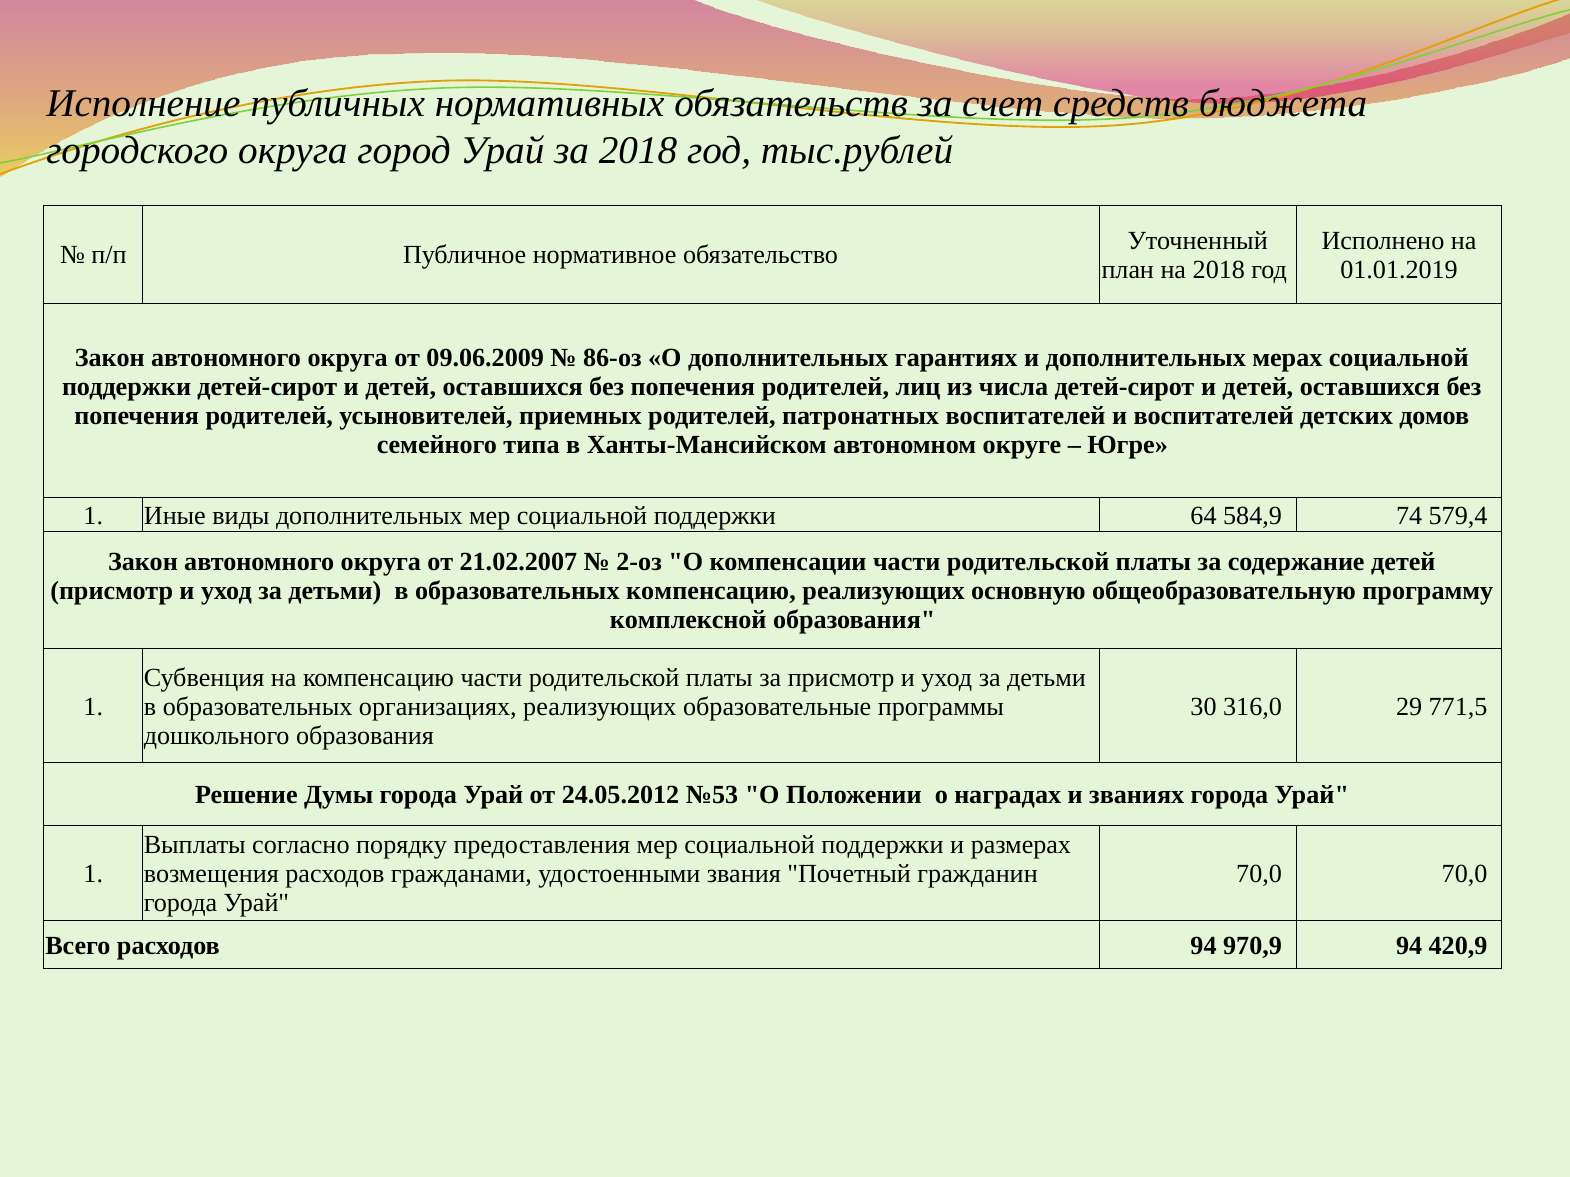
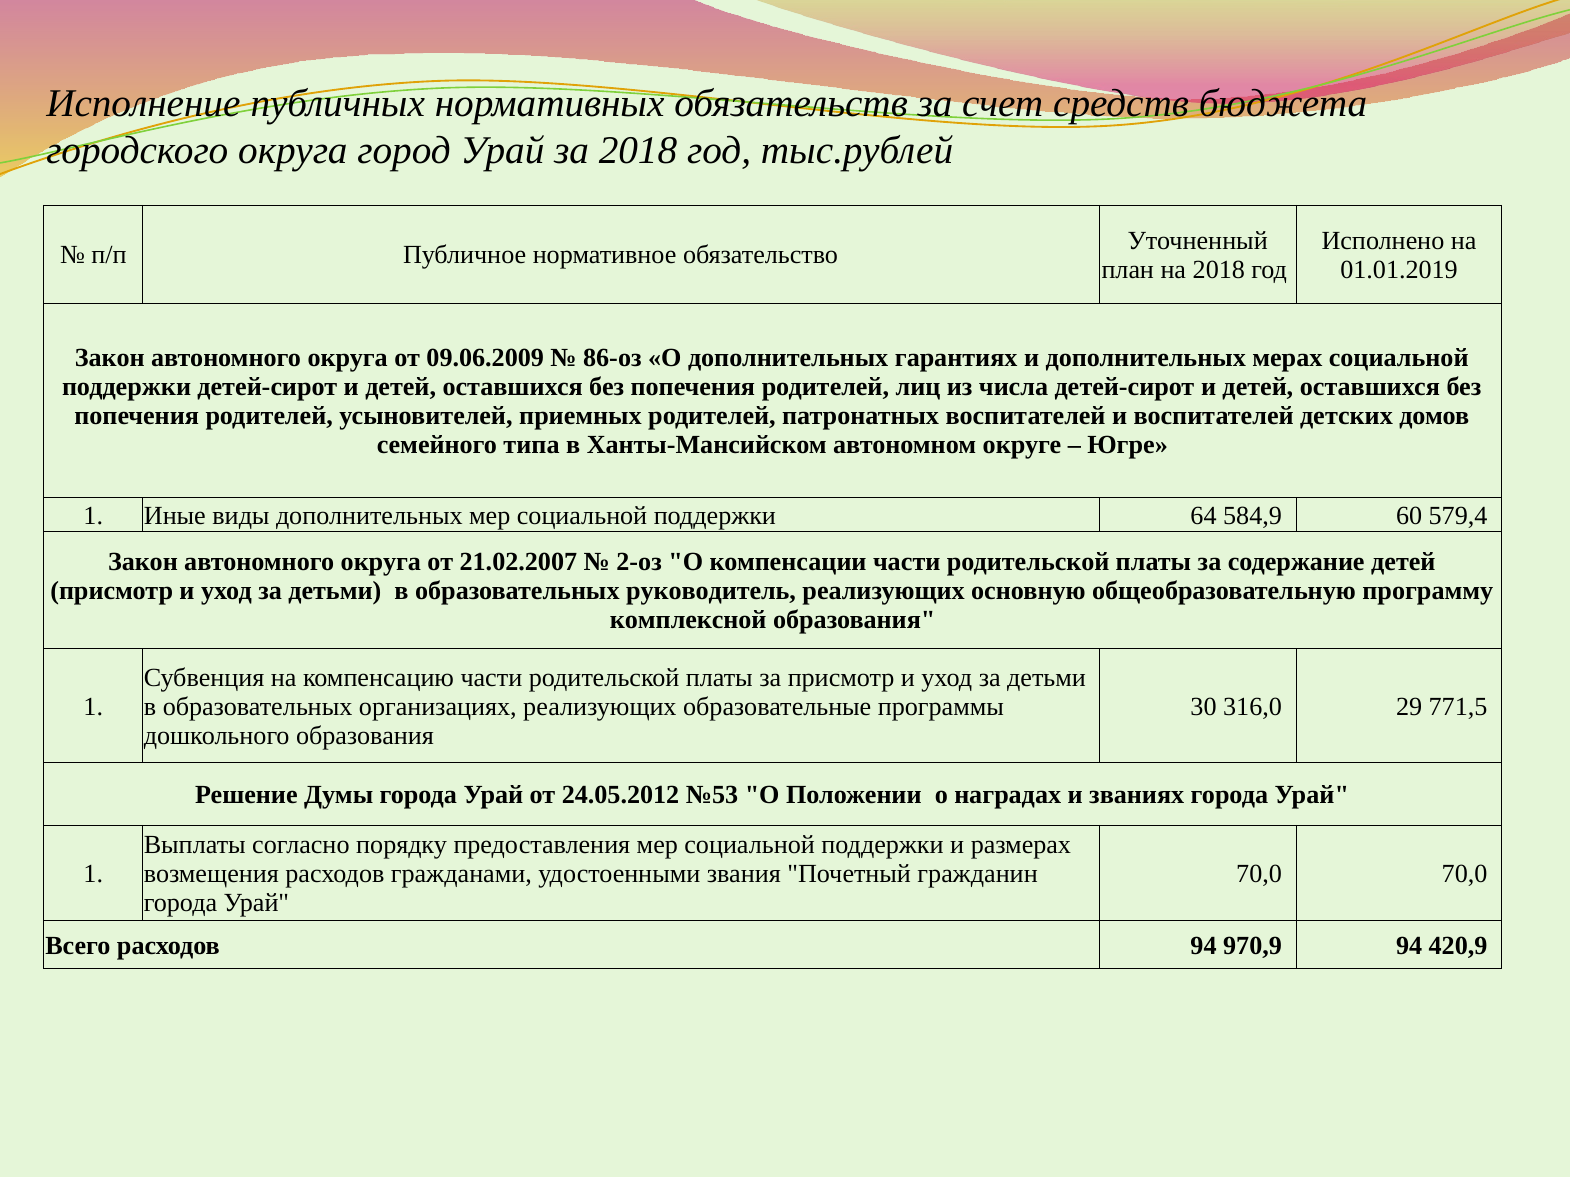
74: 74 -> 60
образовательных компенсацию: компенсацию -> руководитель
